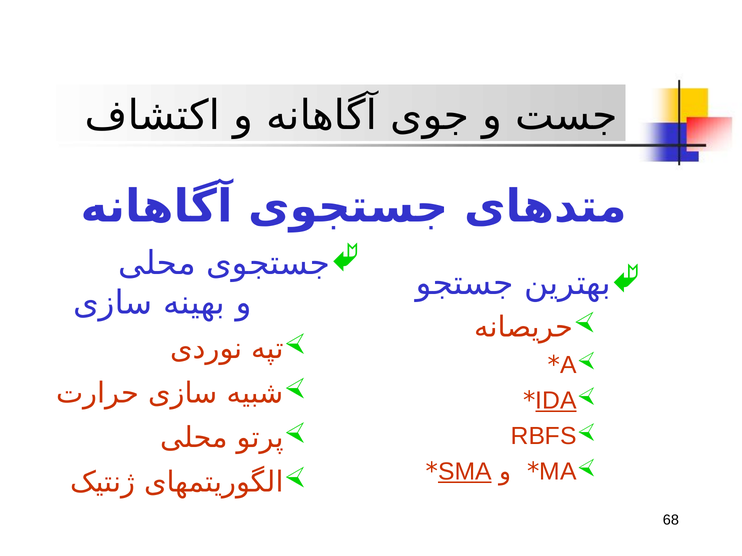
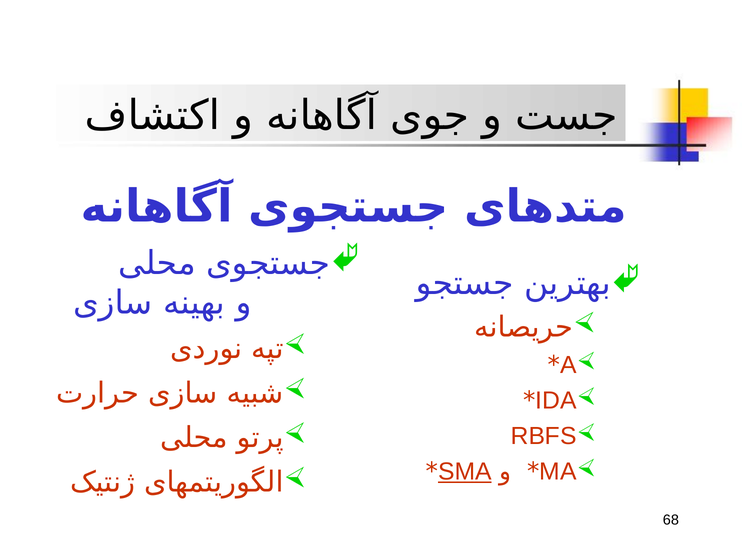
IDA underline: present -> none
